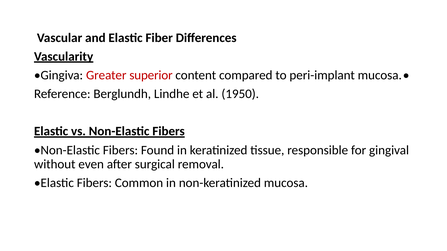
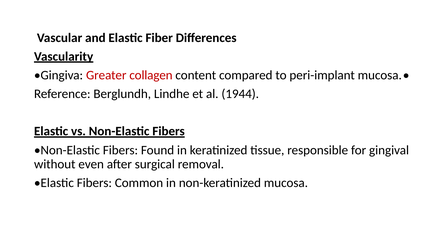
superior: superior -> collagen
1950: 1950 -> 1944
